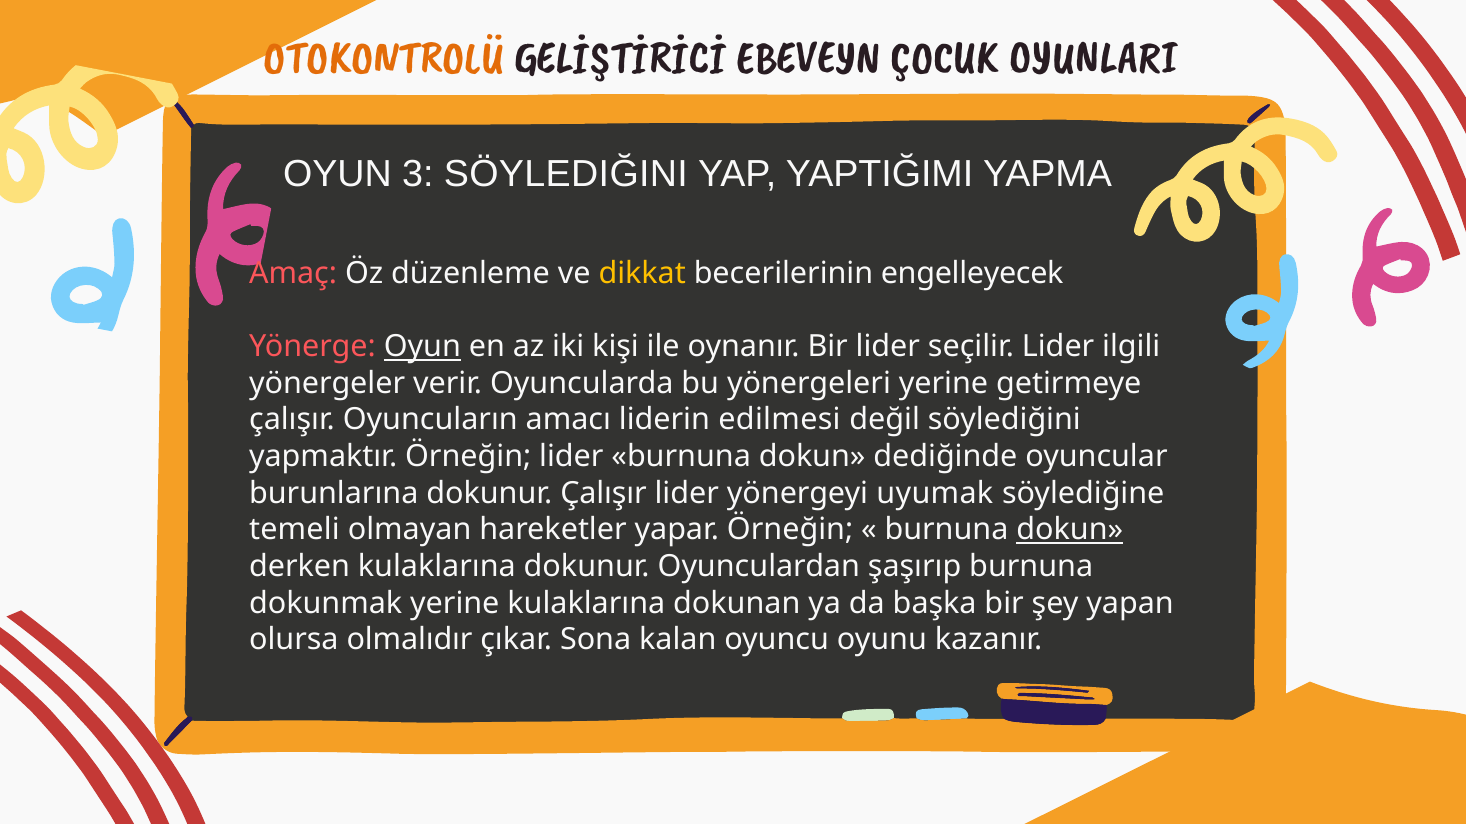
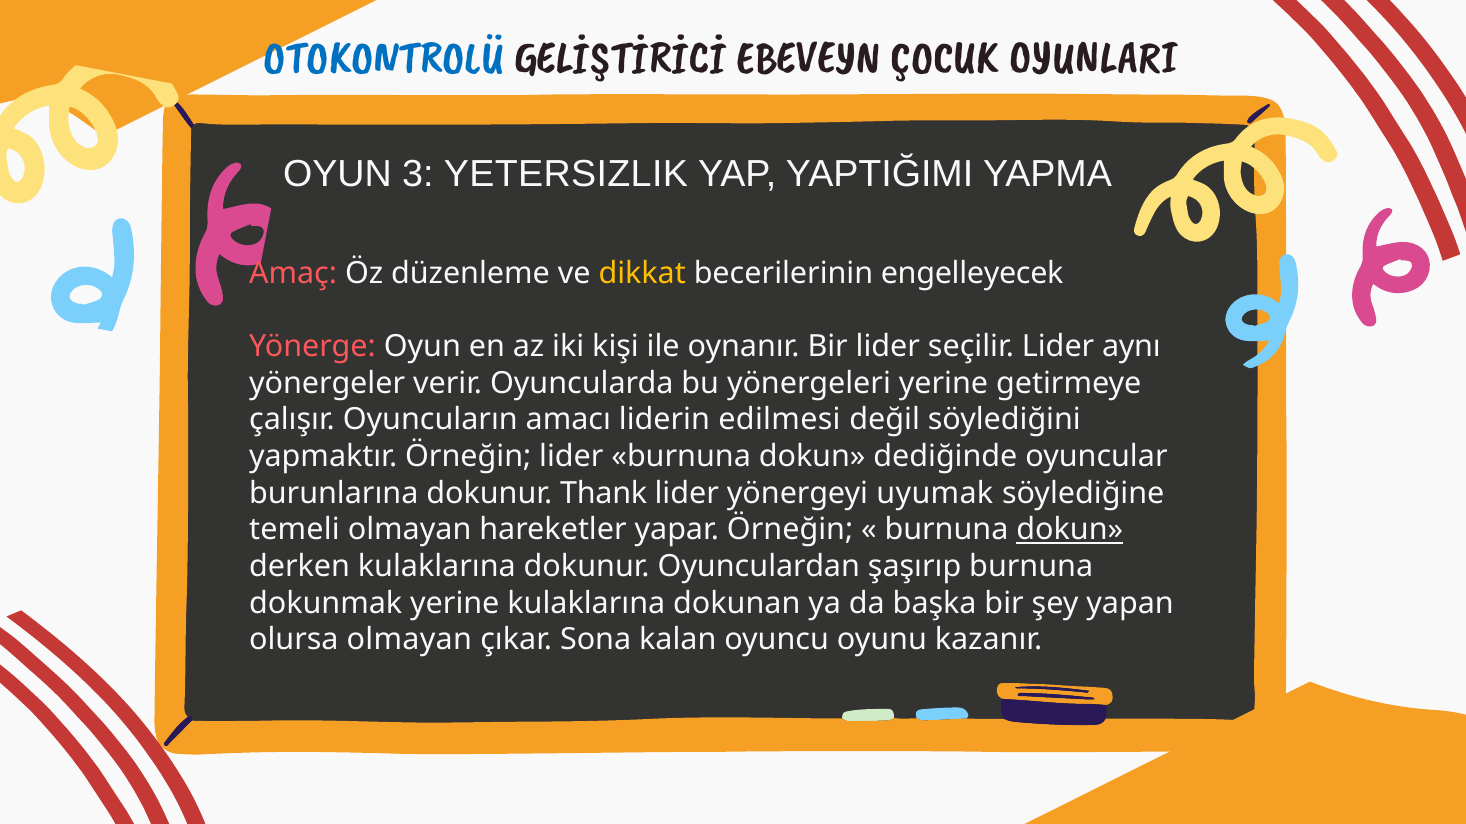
OTOKONTROLÜ colour: orange -> blue
3 SÖYLEDIĞINI: SÖYLEDIĞINI -> YETERSIZLIK
Oyun at (422, 347) underline: present -> none
ilgili: ilgili -> aynı
dokunur Çalışır: Çalışır -> Thank
olursa olmalıdır: olmalıdır -> olmayan
